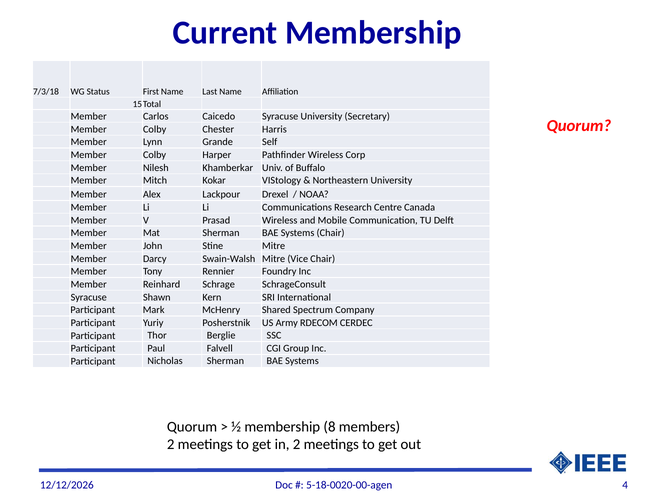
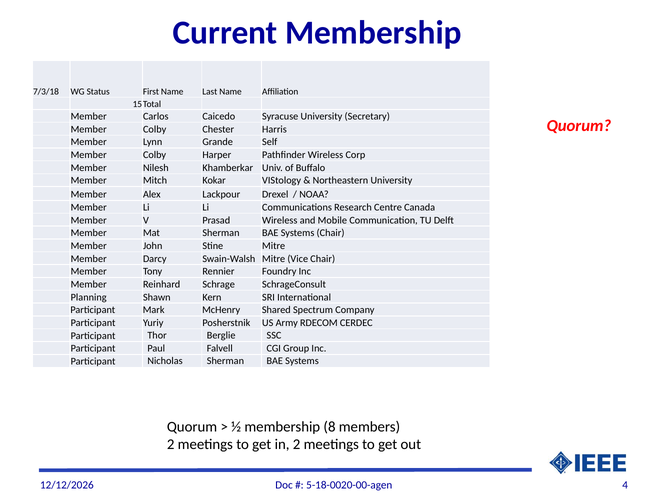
Syracuse at (89, 297): Syracuse -> Planning
